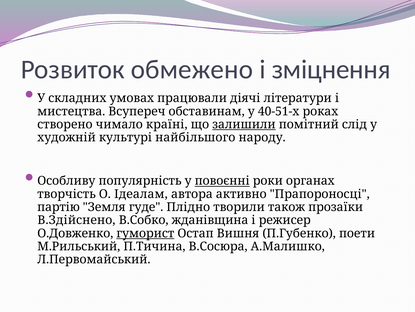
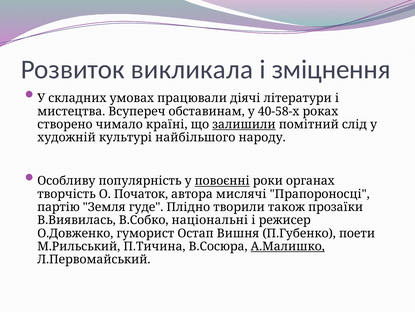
обмежено: обмежено -> викликала
40-51-х: 40-51-х -> 40-58-х
Ідеалам: Ідеалам -> Початок
активно: активно -> мислячі
В.Здійснено: В.Здійснено -> В.Виявилась
жданівщина: жданівщина -> національні
гуморист underline: present -> none
А.Малишко underline: none -> present
